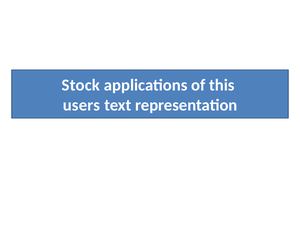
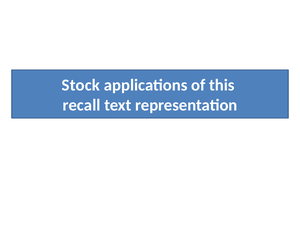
users: users -> recall
